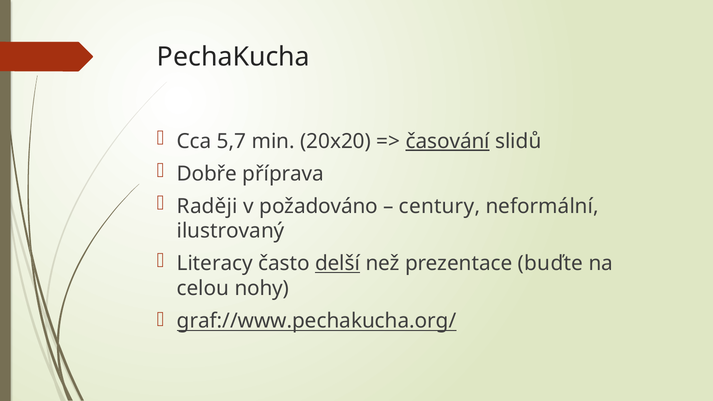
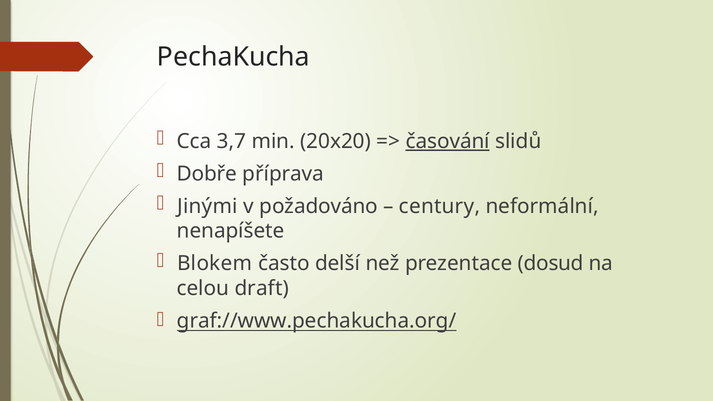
5,7: 5,7 -> 3,7
Raději: Raději -> Jinými
ilustrovaný: ilustrovaný -> nenapíšete
Literacy: Literacy -> Blokem
delší underline: present -> none
buďte: buďte -> dosud
nohy: nohy -> draft
